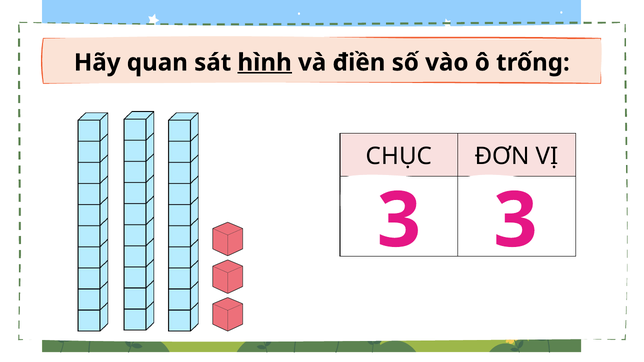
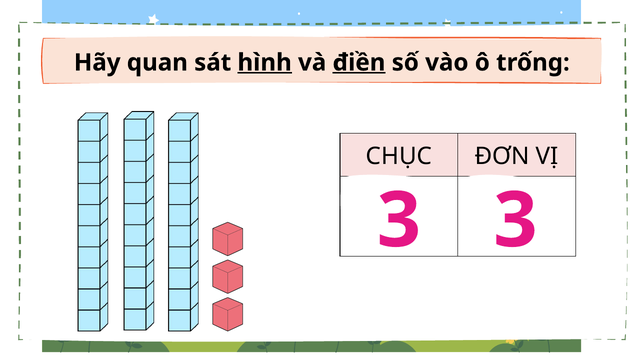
điền underline: none -> present
